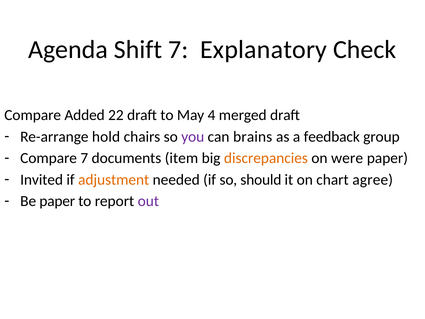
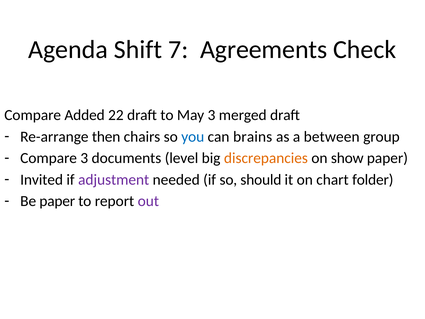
Explanatory: Explanatory -> Agreements
May 4: 4 -> 3
hold: hold -> then
you colour: purple -> blue
feedback: feedback -> between
Compare 7: 7 -> 3
item: item -> level
were: were -> show
adjustment colour: orange -> purple
agree: agree -> folder
